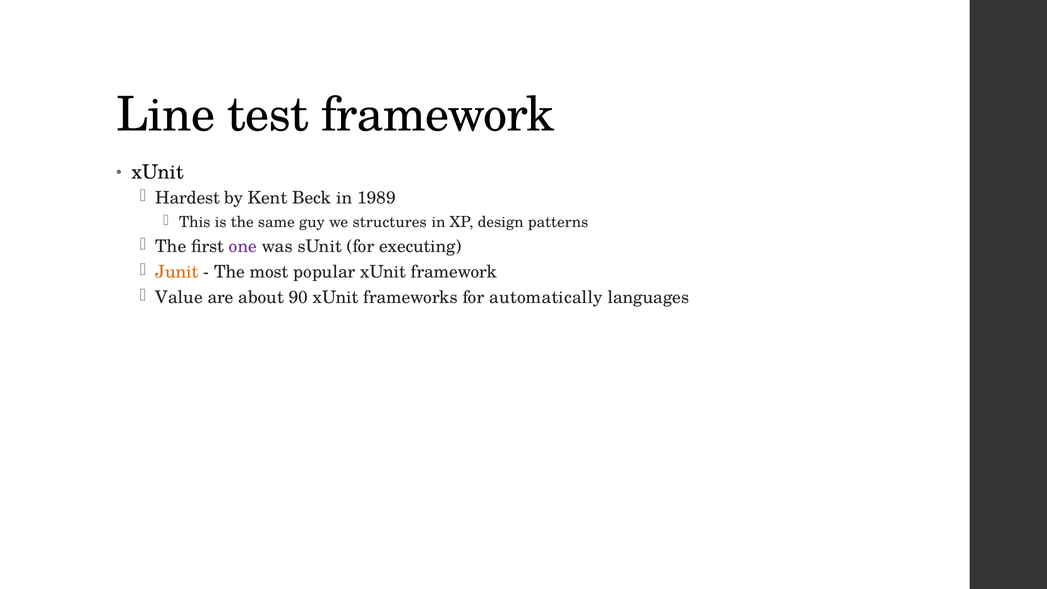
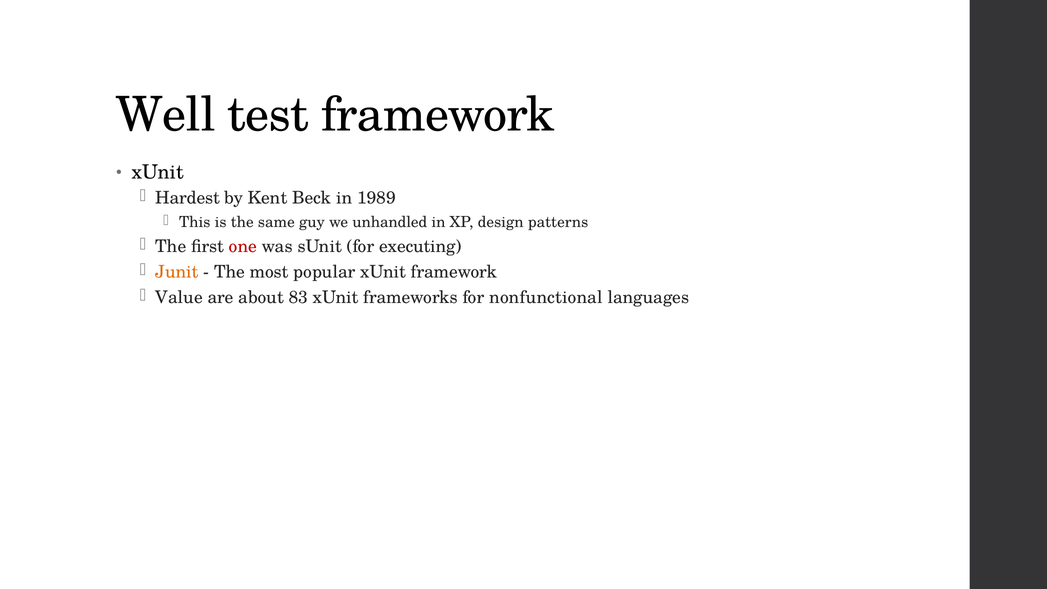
Line: Line -> Well
structures: structures -> unhandled
one colour: purple -> red
90: 90 -> 83
automatically: automatically -> nonfunctional
